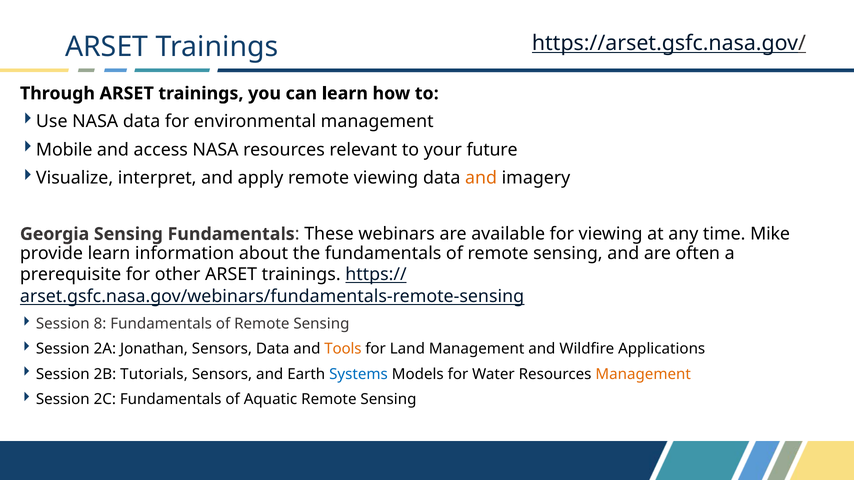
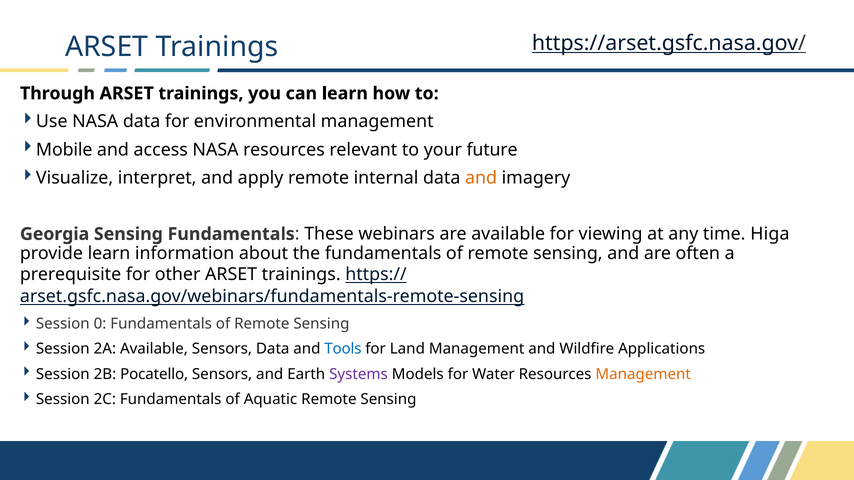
remote viewing: viewing -> internal
Mike: Mike -> Higa
8: 8 -> 0
2A Jonathan: Jonathan -> Available
Tools colour: orange -> blue
Tutorials: Tutorials -> Pocatello
Systems colour: blue -> purple
